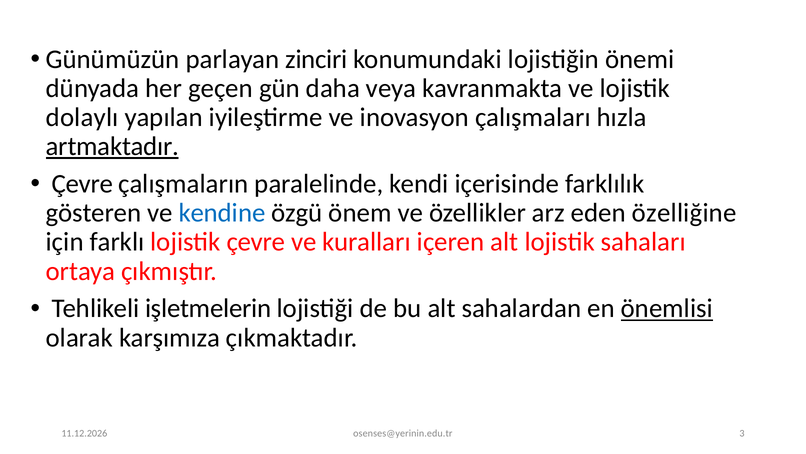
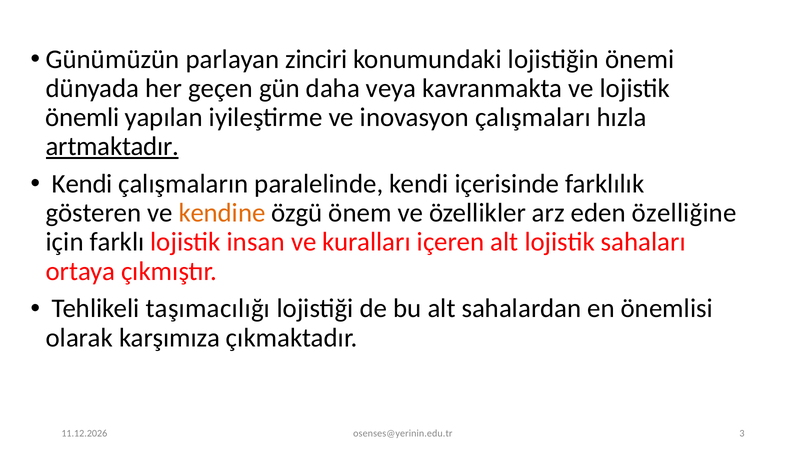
dolaylı: dolaylı -> önemli
Çevre at (82, 184): Çevre -> Kendi
kendine colour: blue -> orange
lojistik çevre: çevre -> insan
işletmelerin: işletmelerin -> taşımacılığı
önemlisi underline: present -> none
